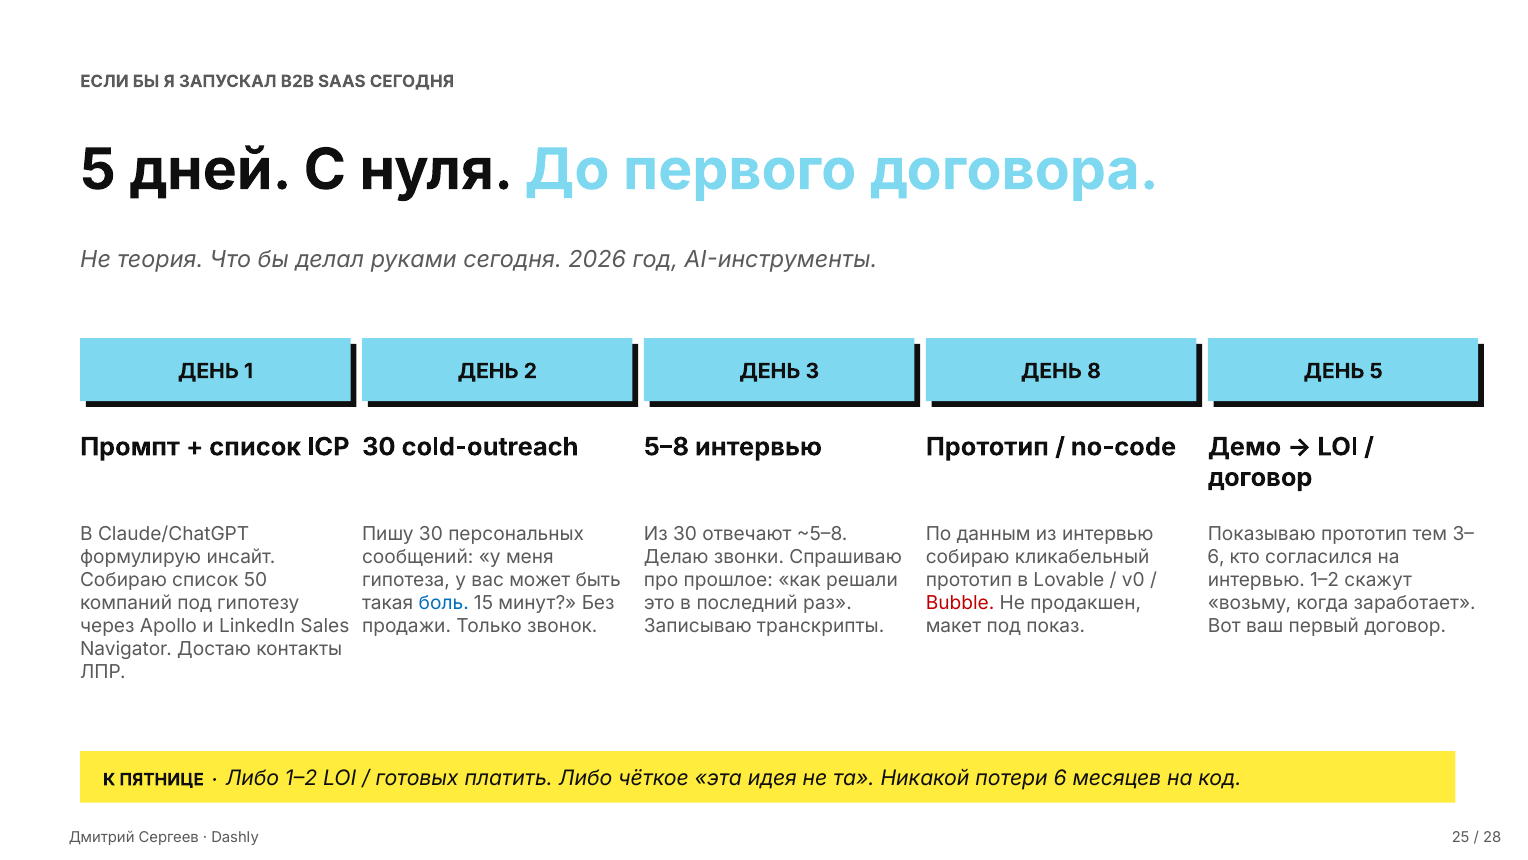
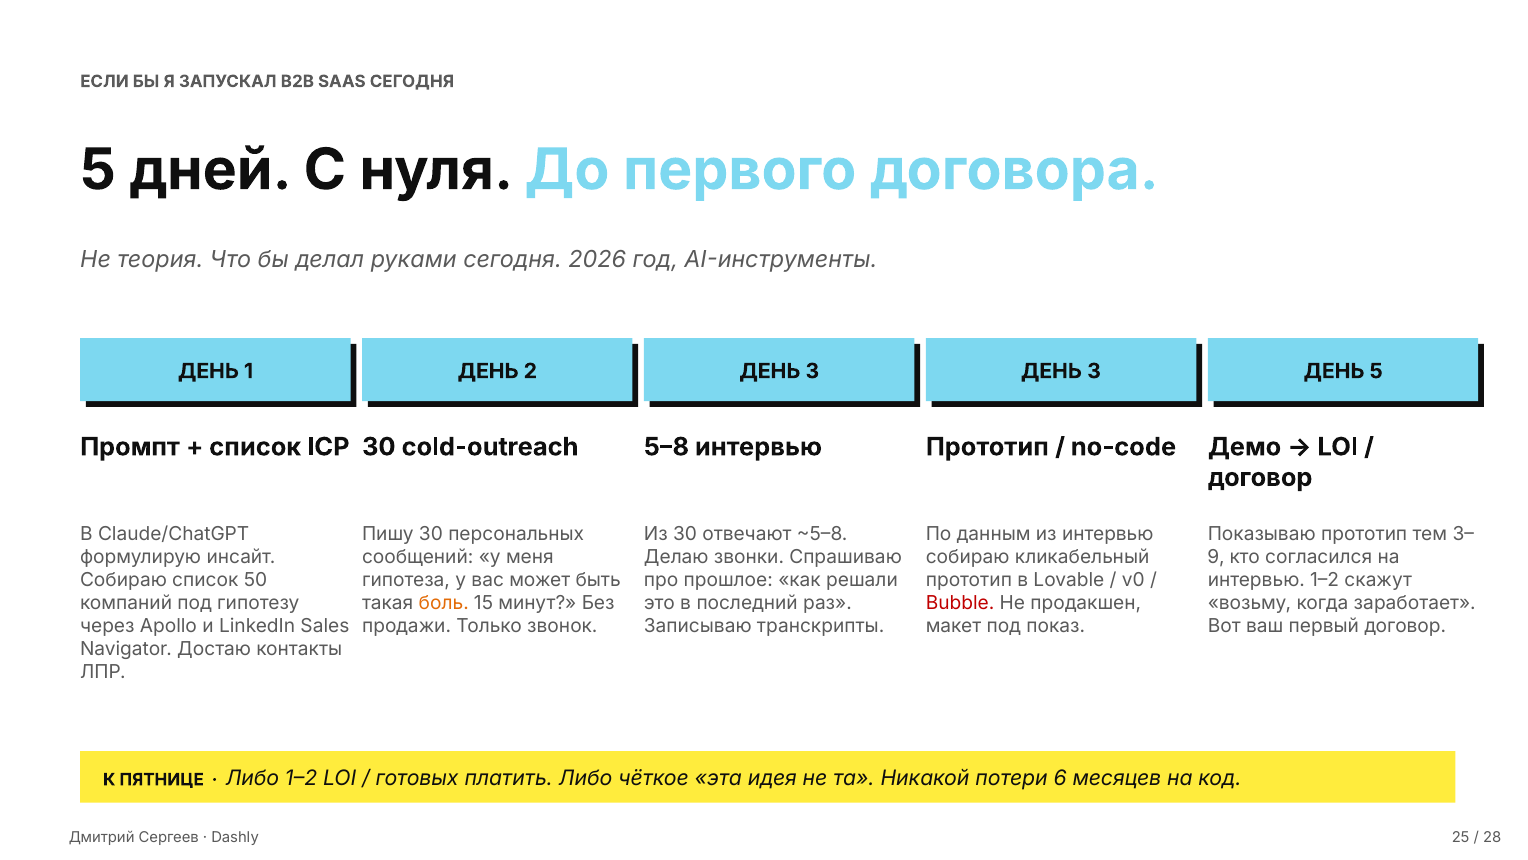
8 at (1094, 371): 8 -> 3
6 at (1216, 557): 6 -> 9
боль colour: blue -> orange
